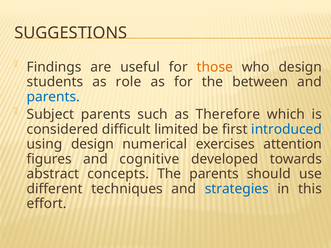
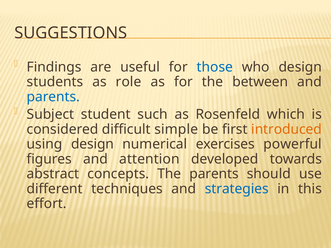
those colour: orange -> blue
Subject parents: parents -> student
Therefore: Therefore -> Rosenfeld
limited: limited -> simple
introduced colour: blue -> orange
attention: attention -> powerful
cognitive: cognitive -> attention
